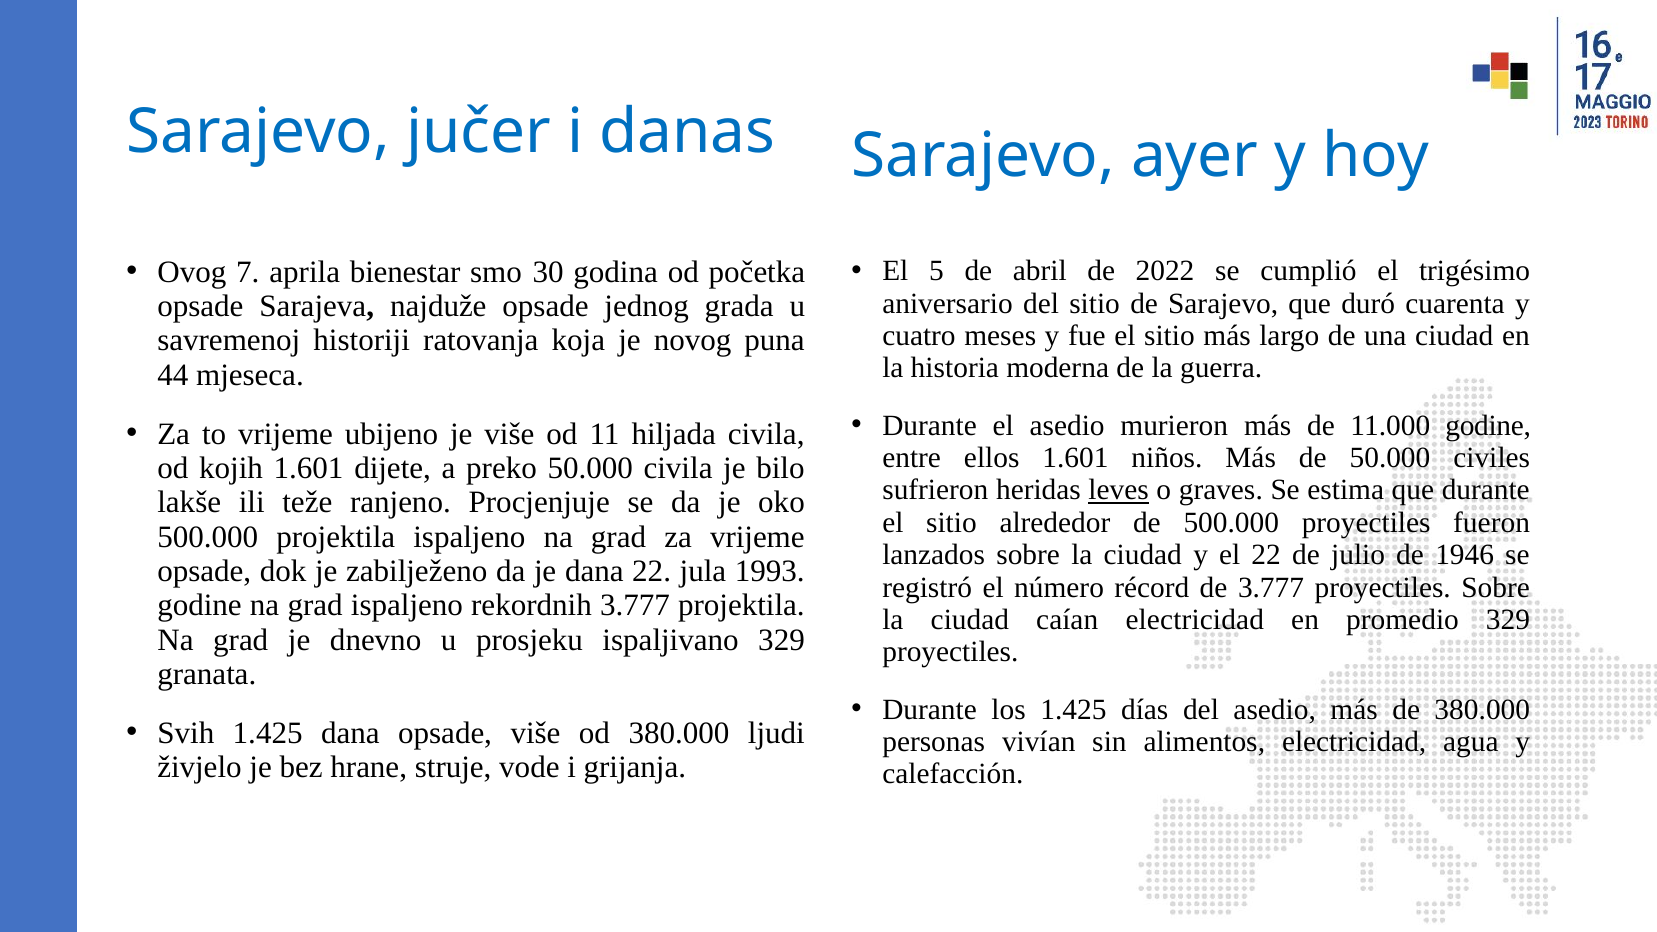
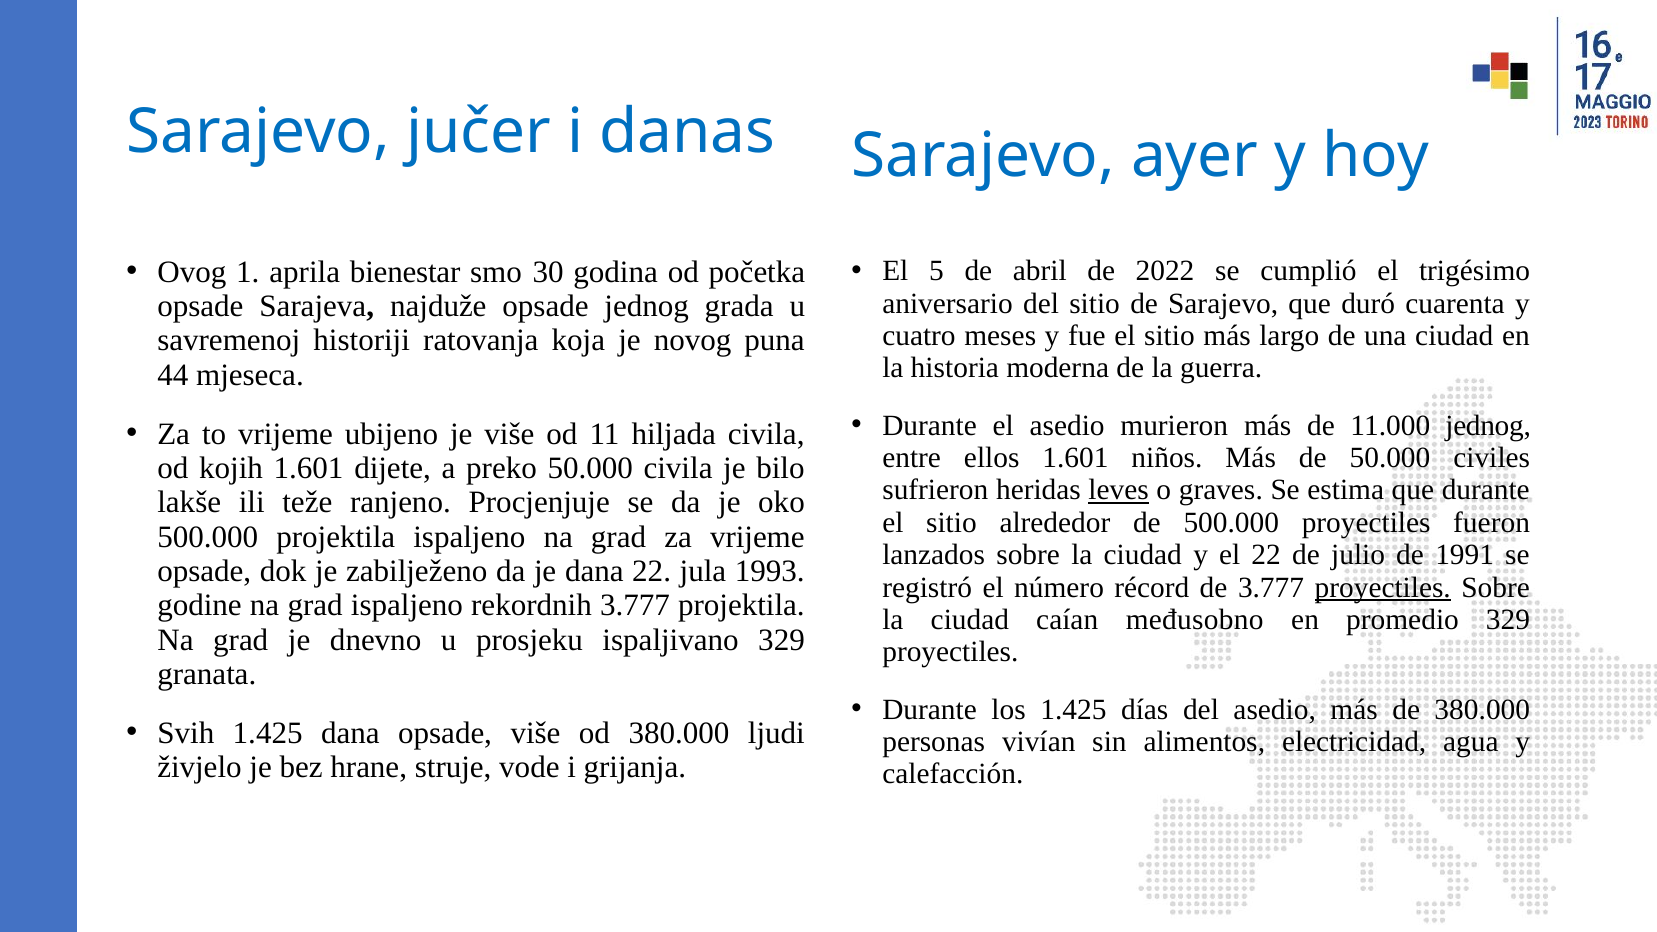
7: 7 -> 1
11.000 godine: godine -> jednog
1946: 1946 -> 1991
proyectiles at (1383, 587) underline: none -> present
caían electricidad: electricidad -> međusobno
